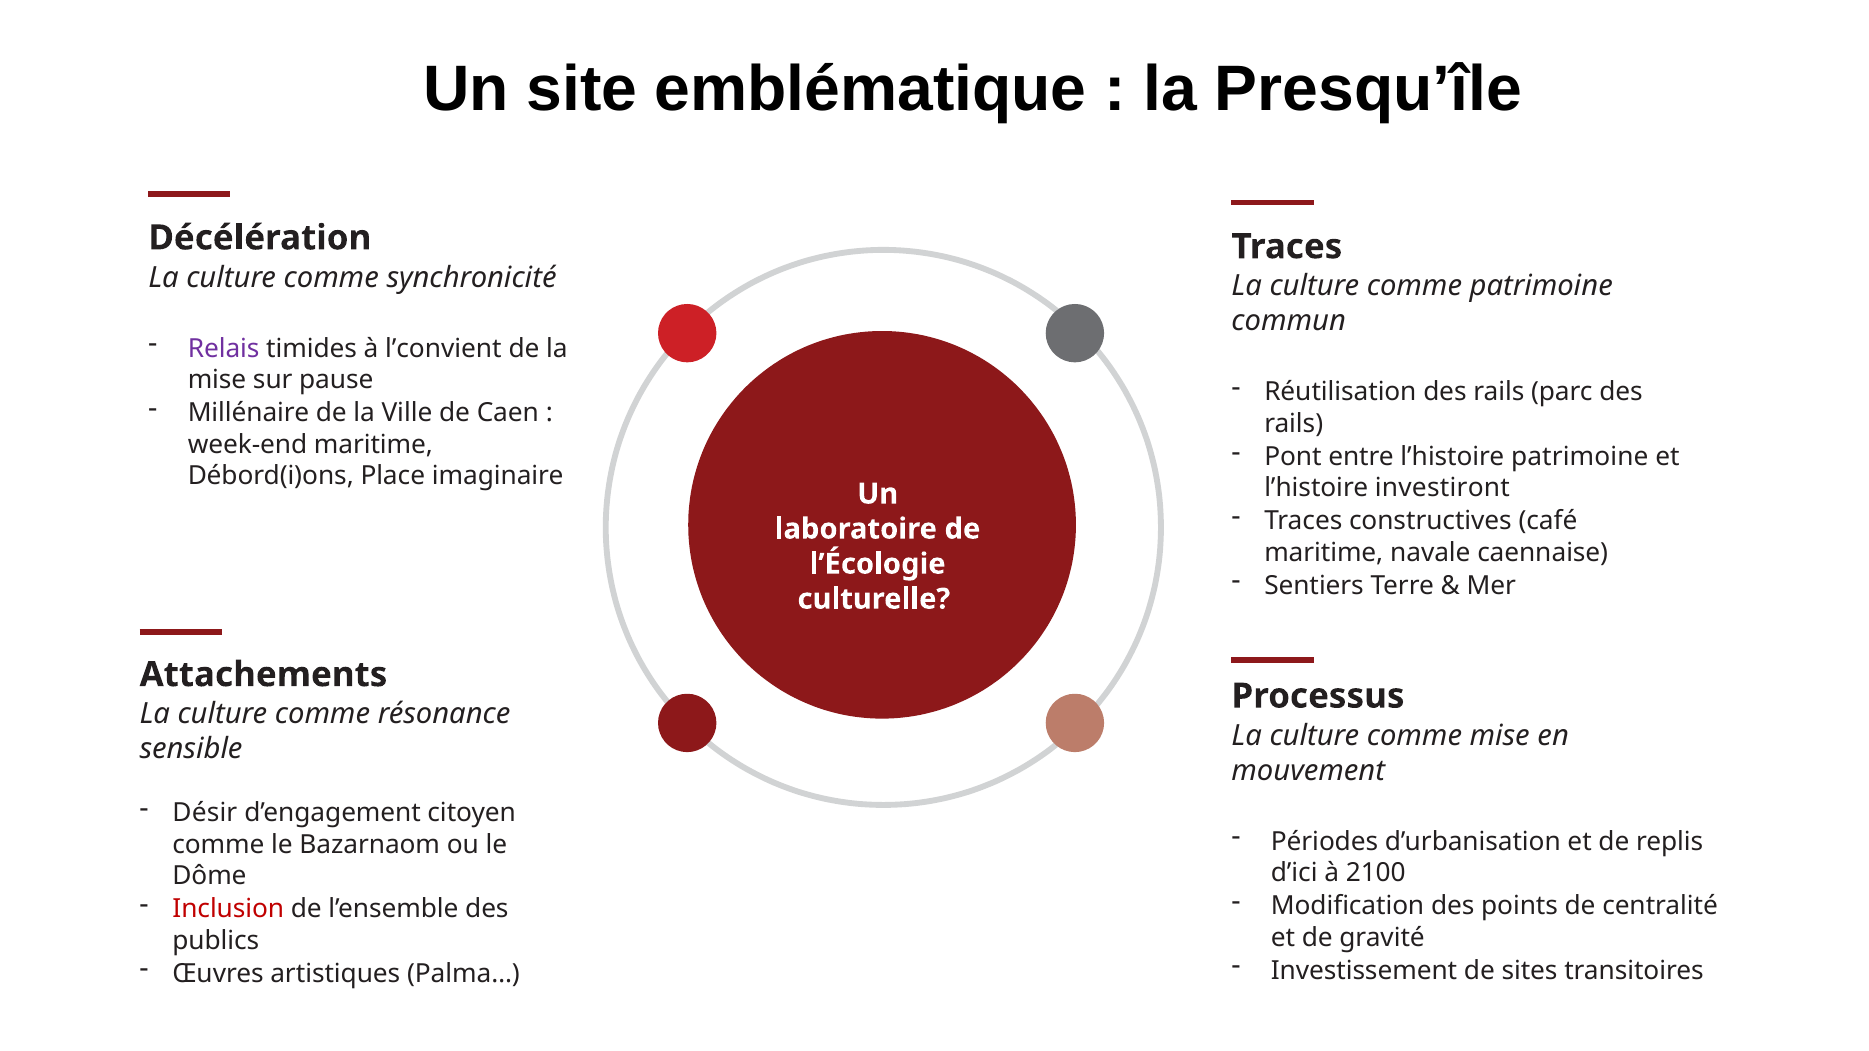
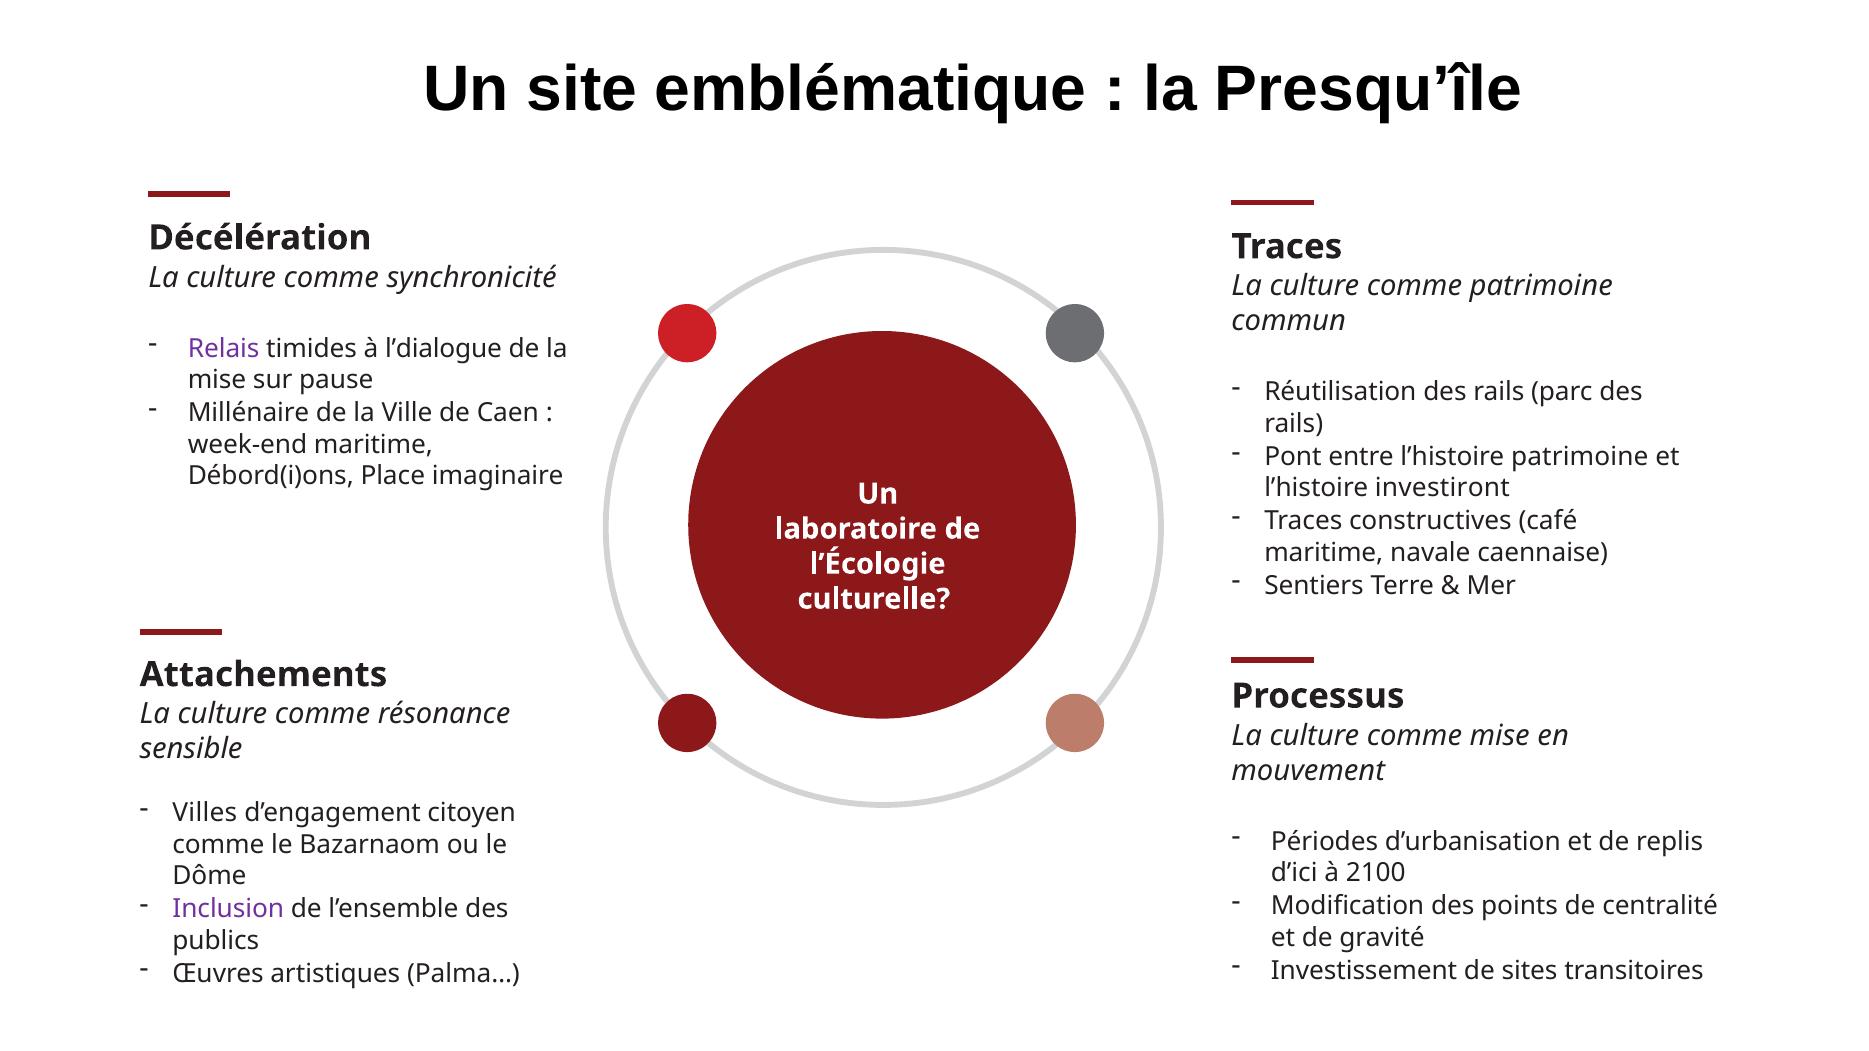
l’convient: l’convient -> l’dialogue
Désir: Désir -> Villes
Inclusion colour: red -> purple
